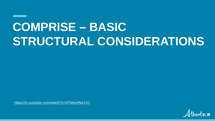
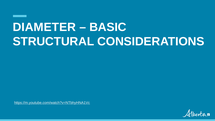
COMPRISE: COMPRISE -> DIAMETER
